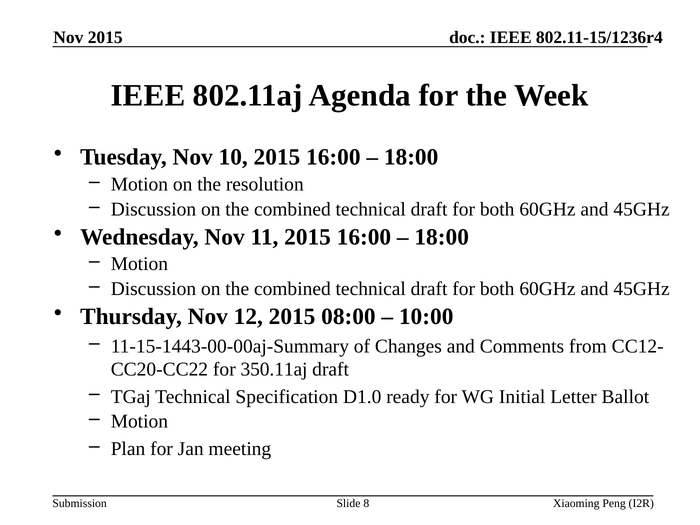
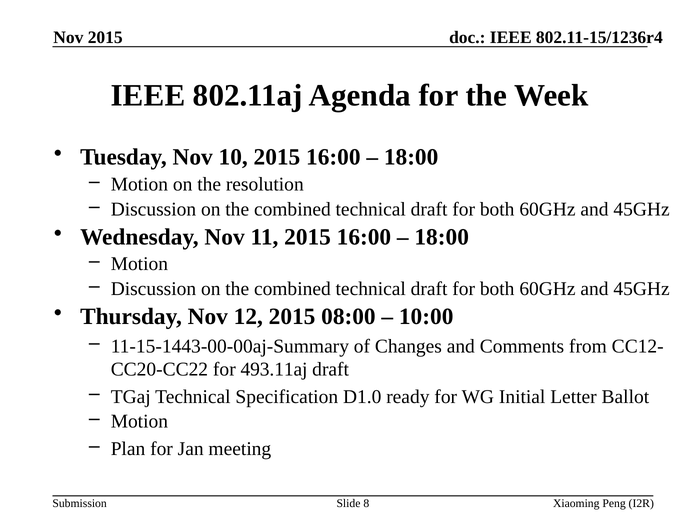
350.11aj: 350.11aj -> 493.11aj
